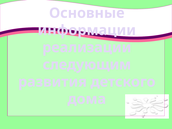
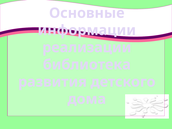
следующим: следующим -> библиотека
